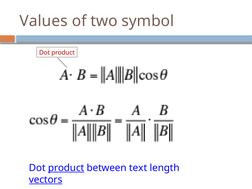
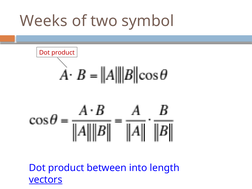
Values: Values -> Weeks
product at (66, 168) underline: present -> none
text: text -> into
